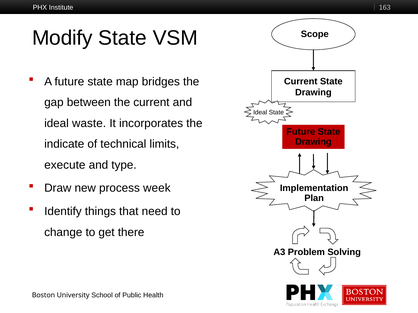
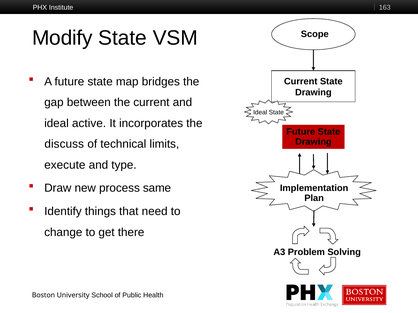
waste: waste -> active
indicate: indicate -> discuss
week: week -> same
